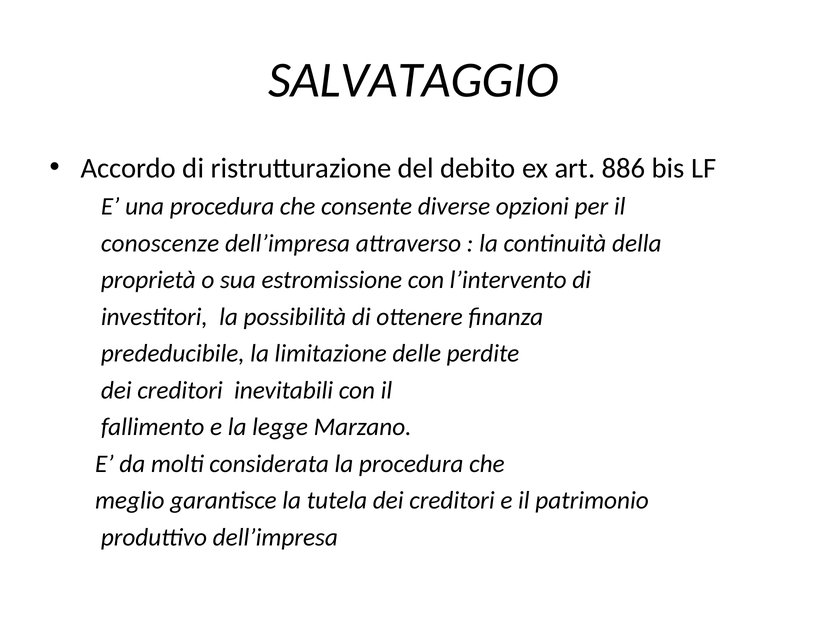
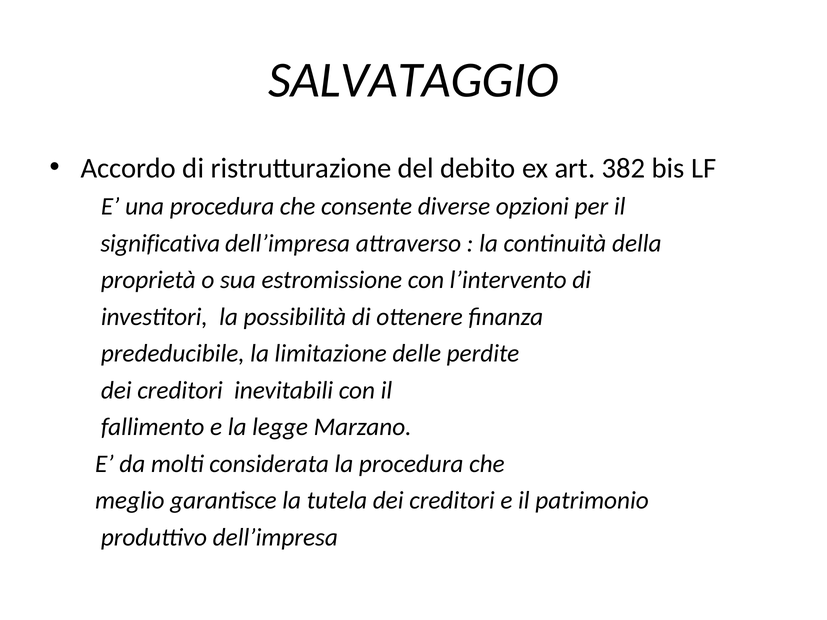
886: 886 -> 382
conoscenze: conoscenze -> significativa
